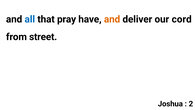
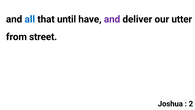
pray: pray -> until
and at (112, 19) colour: orange -> purple
cord: cord -> utter
